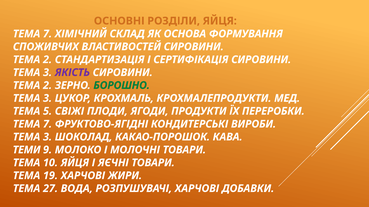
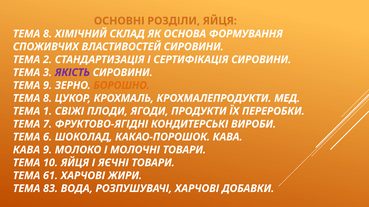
7 at (48, 34): 7 -> 8
2 at (48, 86): 2 -> 9
БОРОШНО colour: green -> orange
3 at (48, 98): 3 -> 8
5: 5 -> 1
3 at (48, 137): 3 -> 6
ТЕМИ at (27, 150): ТЕМИ -> КАВА
19: 19 -> 61
27: 27 -> 83
